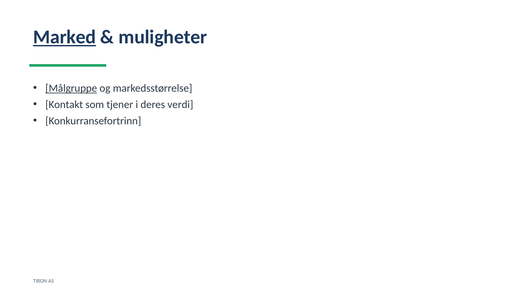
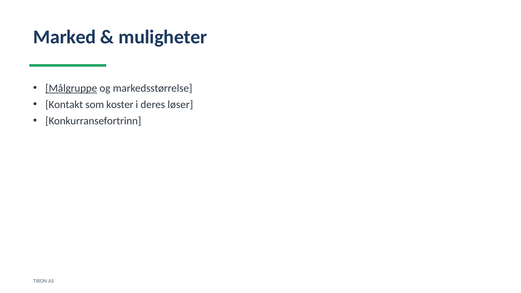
Marked underline: present -> none
tjener: tjener -> koster
verdi: verdi -> løser
